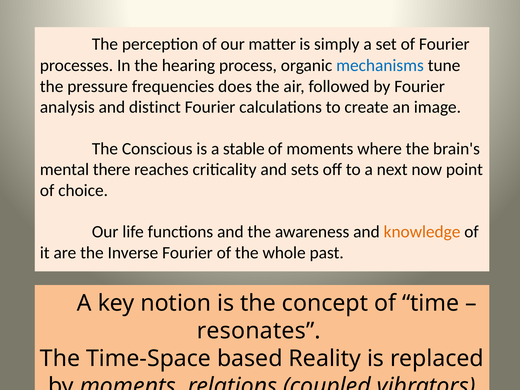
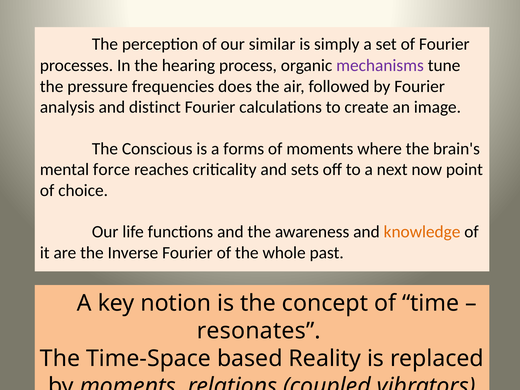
matter: matter -> similar
mechanisms colour: blue -> purple
stable: stable -> forms
there: there -> force
